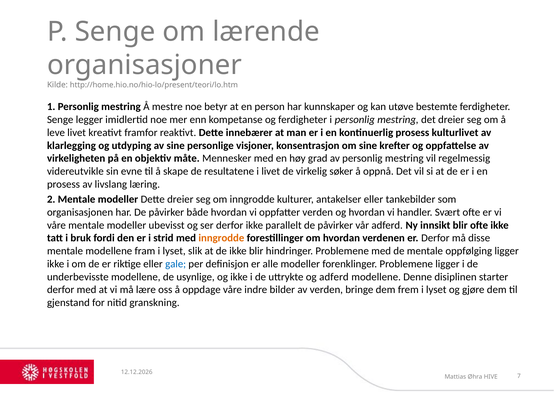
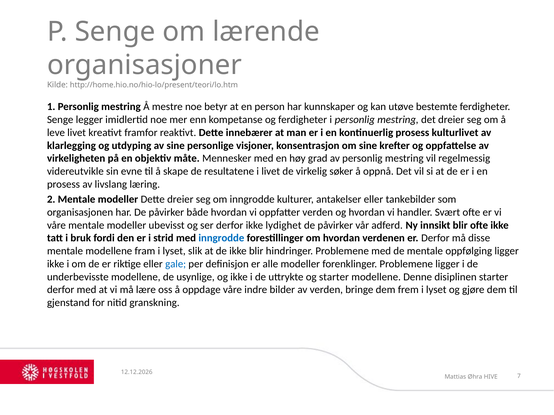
parallelt: parallelt -> lydighet
inngrodde at (221, 238) colour: orange -> blue
og adferd: adferd -> starter
